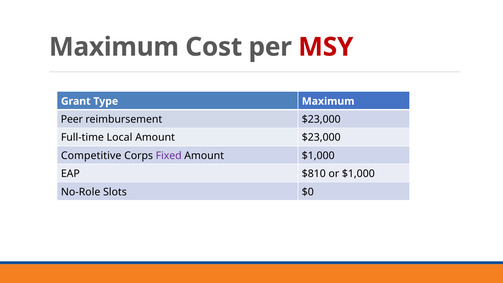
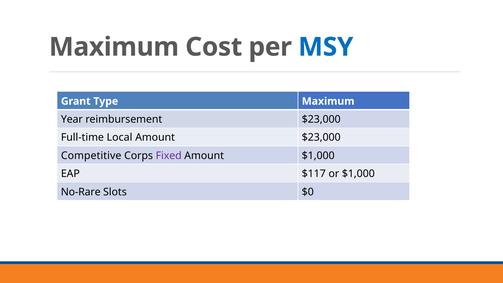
MSY colour: red -> blue
Peer: Peer -> Year
$810: $810 -> $117
No-Role: No-Role -> No-Rare
